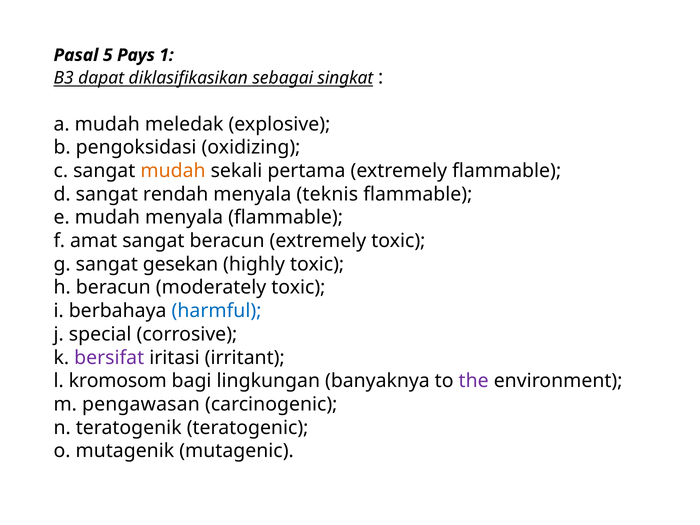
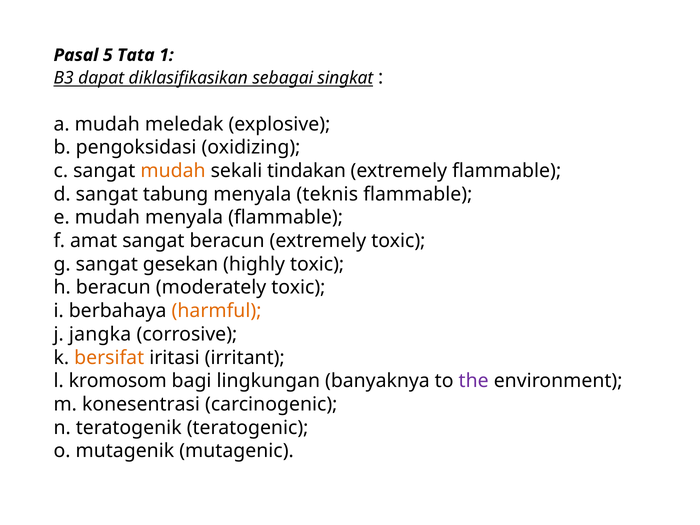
Pays: Pays -> Tata
pertama: pertama -> tindakan
rendah: rendah -> tabung
harmful colour: blue -> orange
special: special -> jangka
bersifat colour: purple -> orange
pengawasan: pengawasan -> konesentrasi
